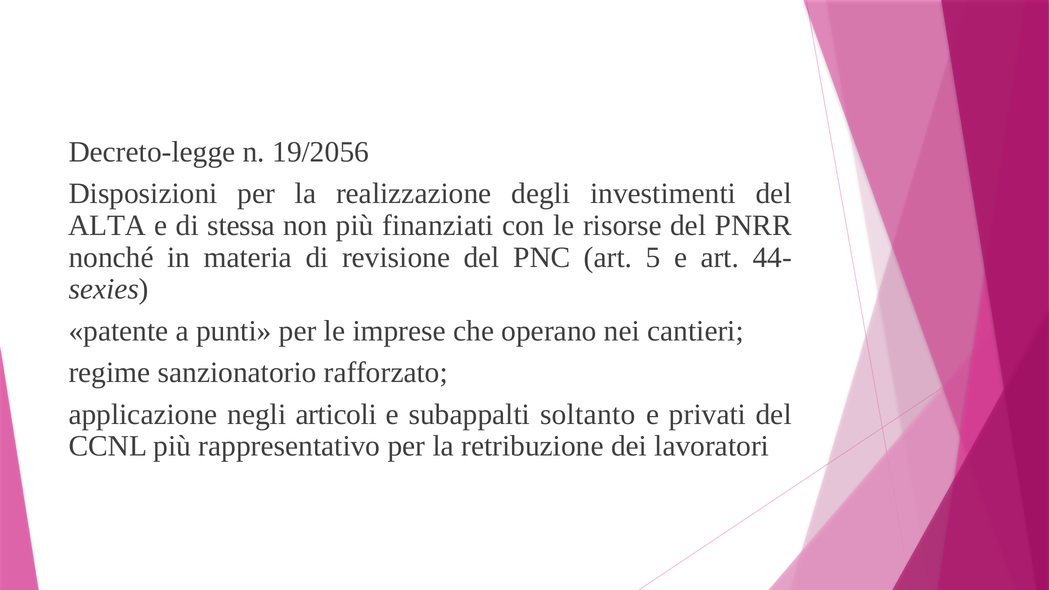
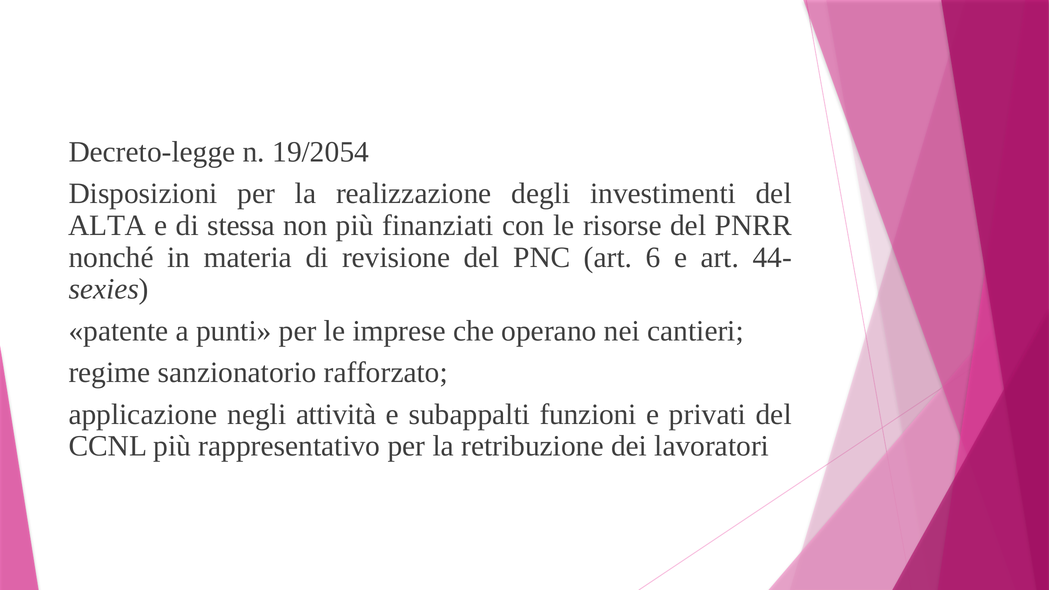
19/2056: 19/2056 -> 19/2054
5: 5 -> 6
articoli: articoli -> attività
soltanto: soltanto -> funzioni
